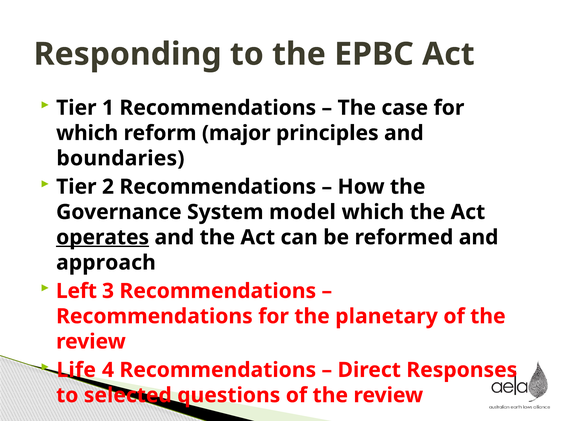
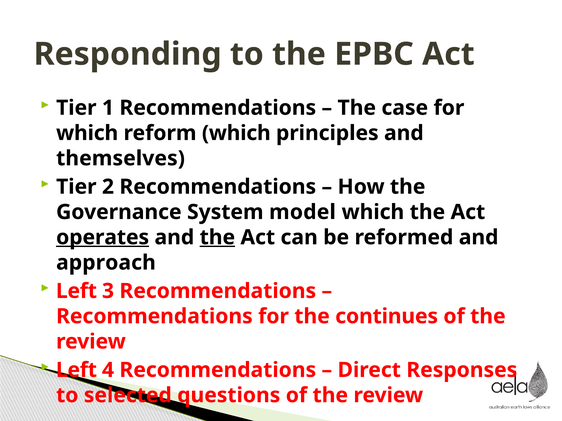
reform major: major -> which
boundaries: boundaries -> themselves
the at (217, 238) underline: none -> present
planetary: planetary -> continues
Life at (76, 370): Life -> Left
